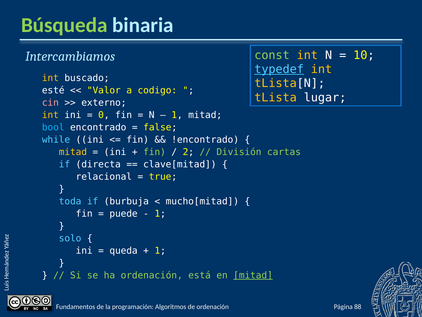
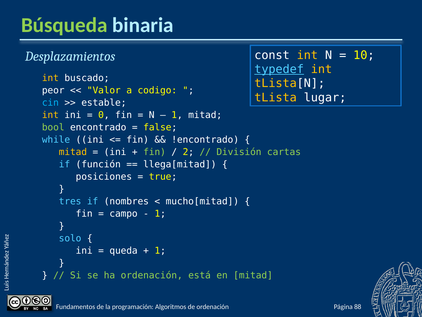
const colour: light green -> white
Intercambiamos: Intercambiamos -> Desplazamientos
esté: esté -> peor
cin colour: pink -> light blue
externo: externo -> estable
bool colour: light blue -> light green
directa: directa -> función
clave[mitad: clave[mitad -> llega[mitad
relacional: relacional -> posiciones
toda: toda -> tres
burbuja: burbuja -> nombres
puede: puede -> campo
mitad at (253, 275) underline: present -> none
